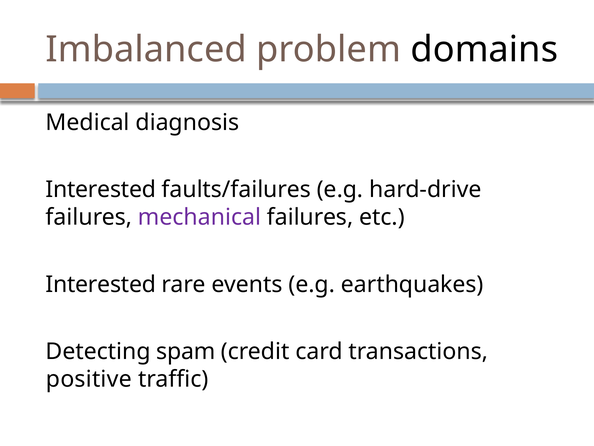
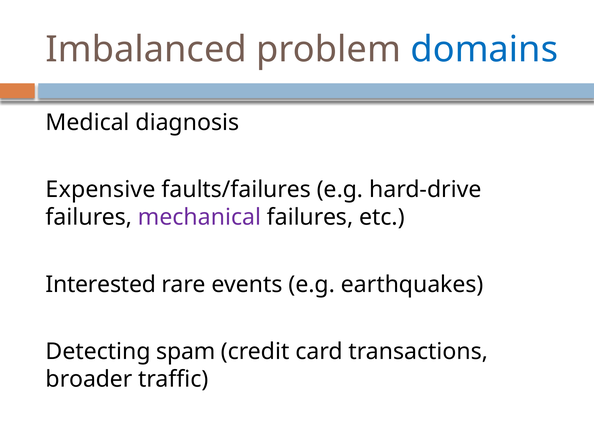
domains colour: black -> blue
Interested at (101, 189): Interested -> Expensive
positive: positive -> broader
